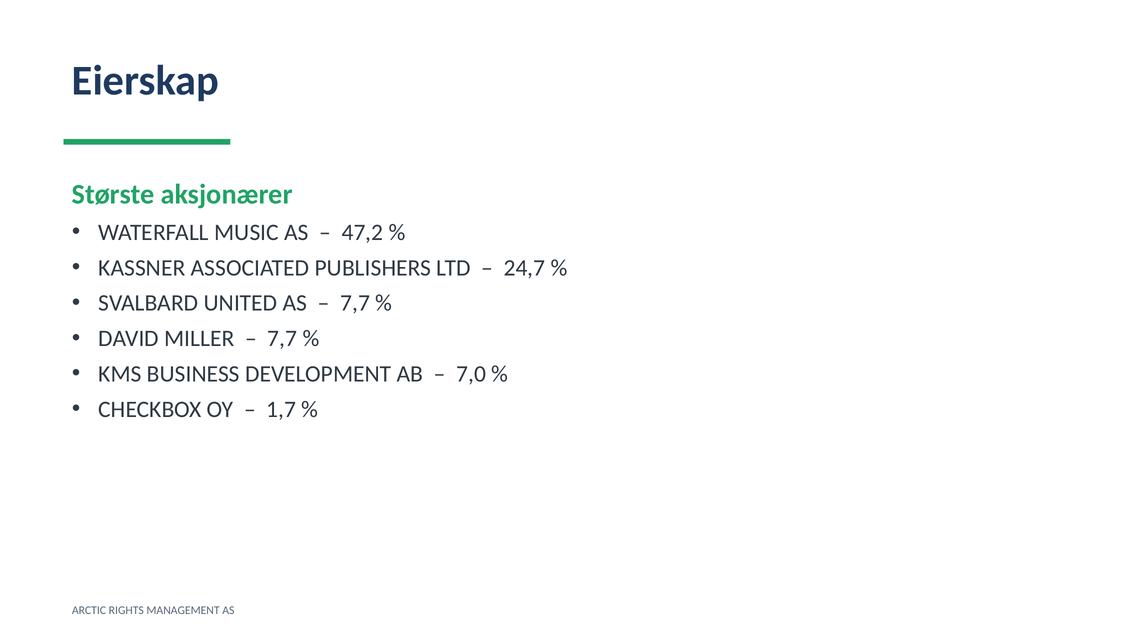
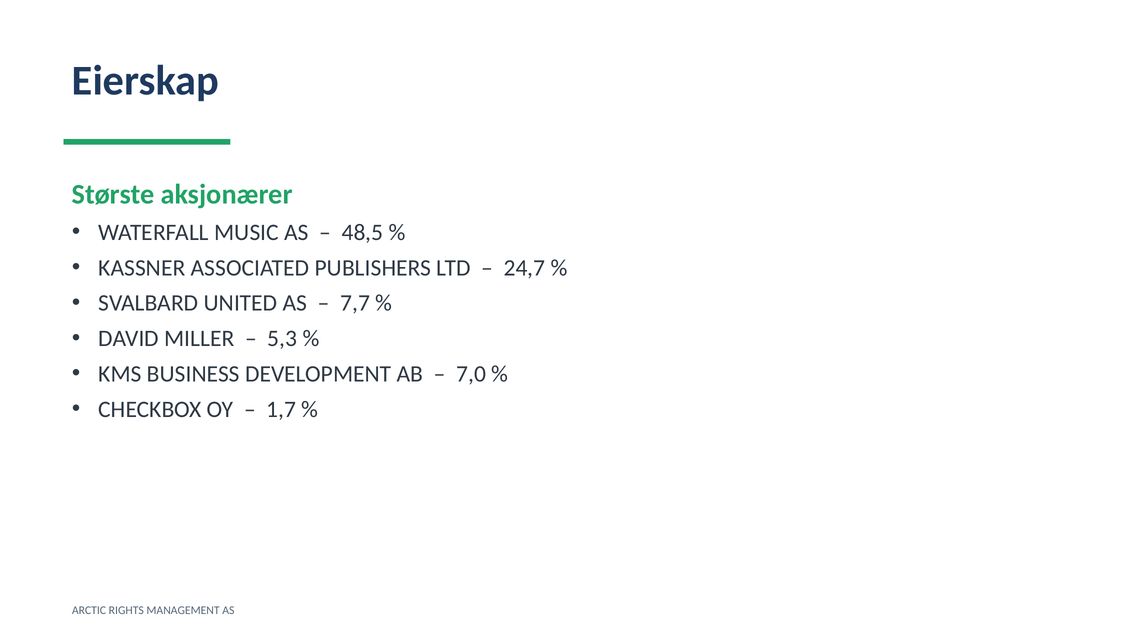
47,2: 47,2 -> 48,5
7,7 at (282, 338): 7,7 -> 5,3
